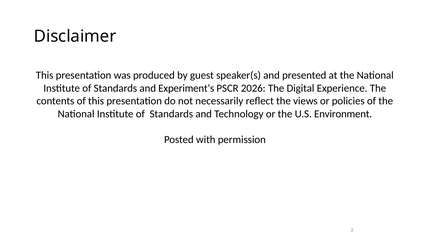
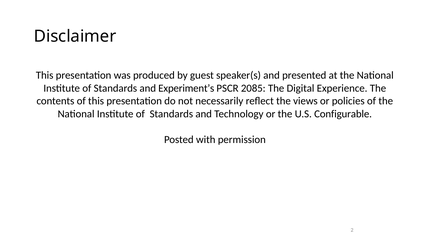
2026: 2026 -> 2085
Environment: Environment -> Configurable
